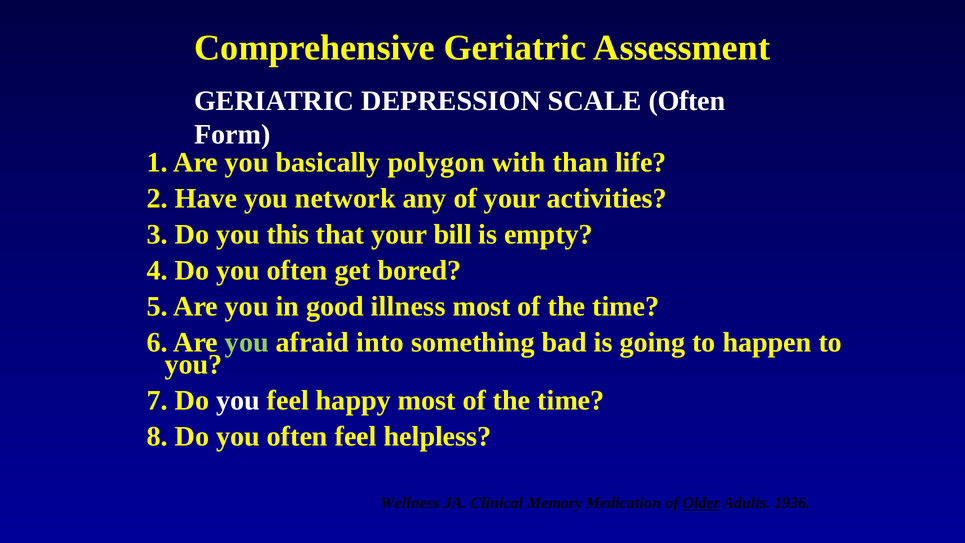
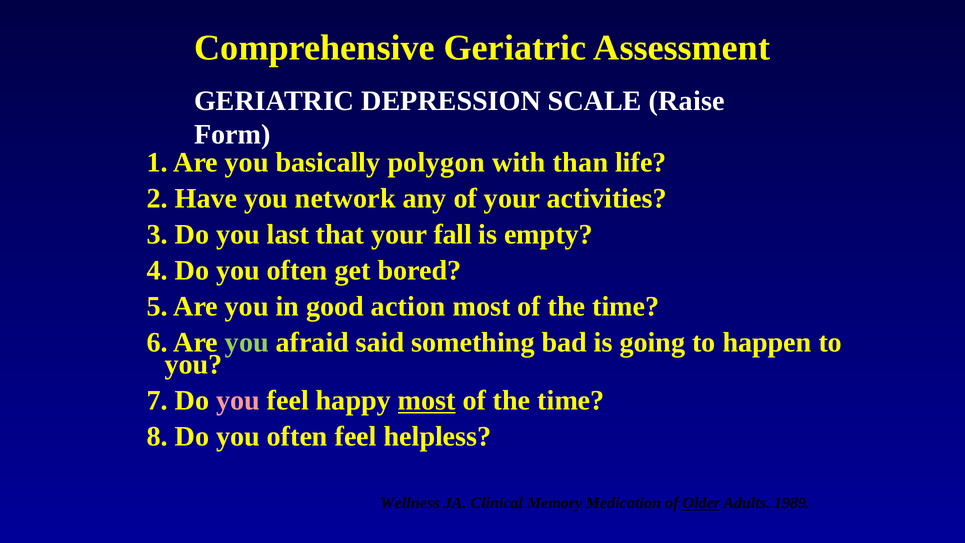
SCALE Often: Often -> Raise
this: this -> last
bill: bill -> fall
illness: illness -> action
into: into -> said
you at (238, 400) colour: white -> pink
most at (427, 400) underline: none -> present
1936: 1936 -> 1989
